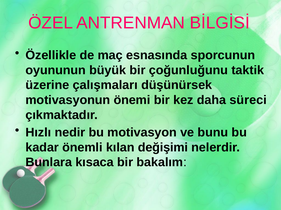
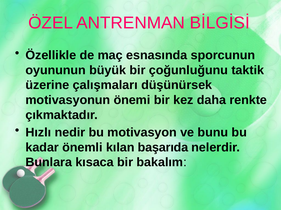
süreci: süreci -> renkte
değişimi: değişimi -> başarıda
